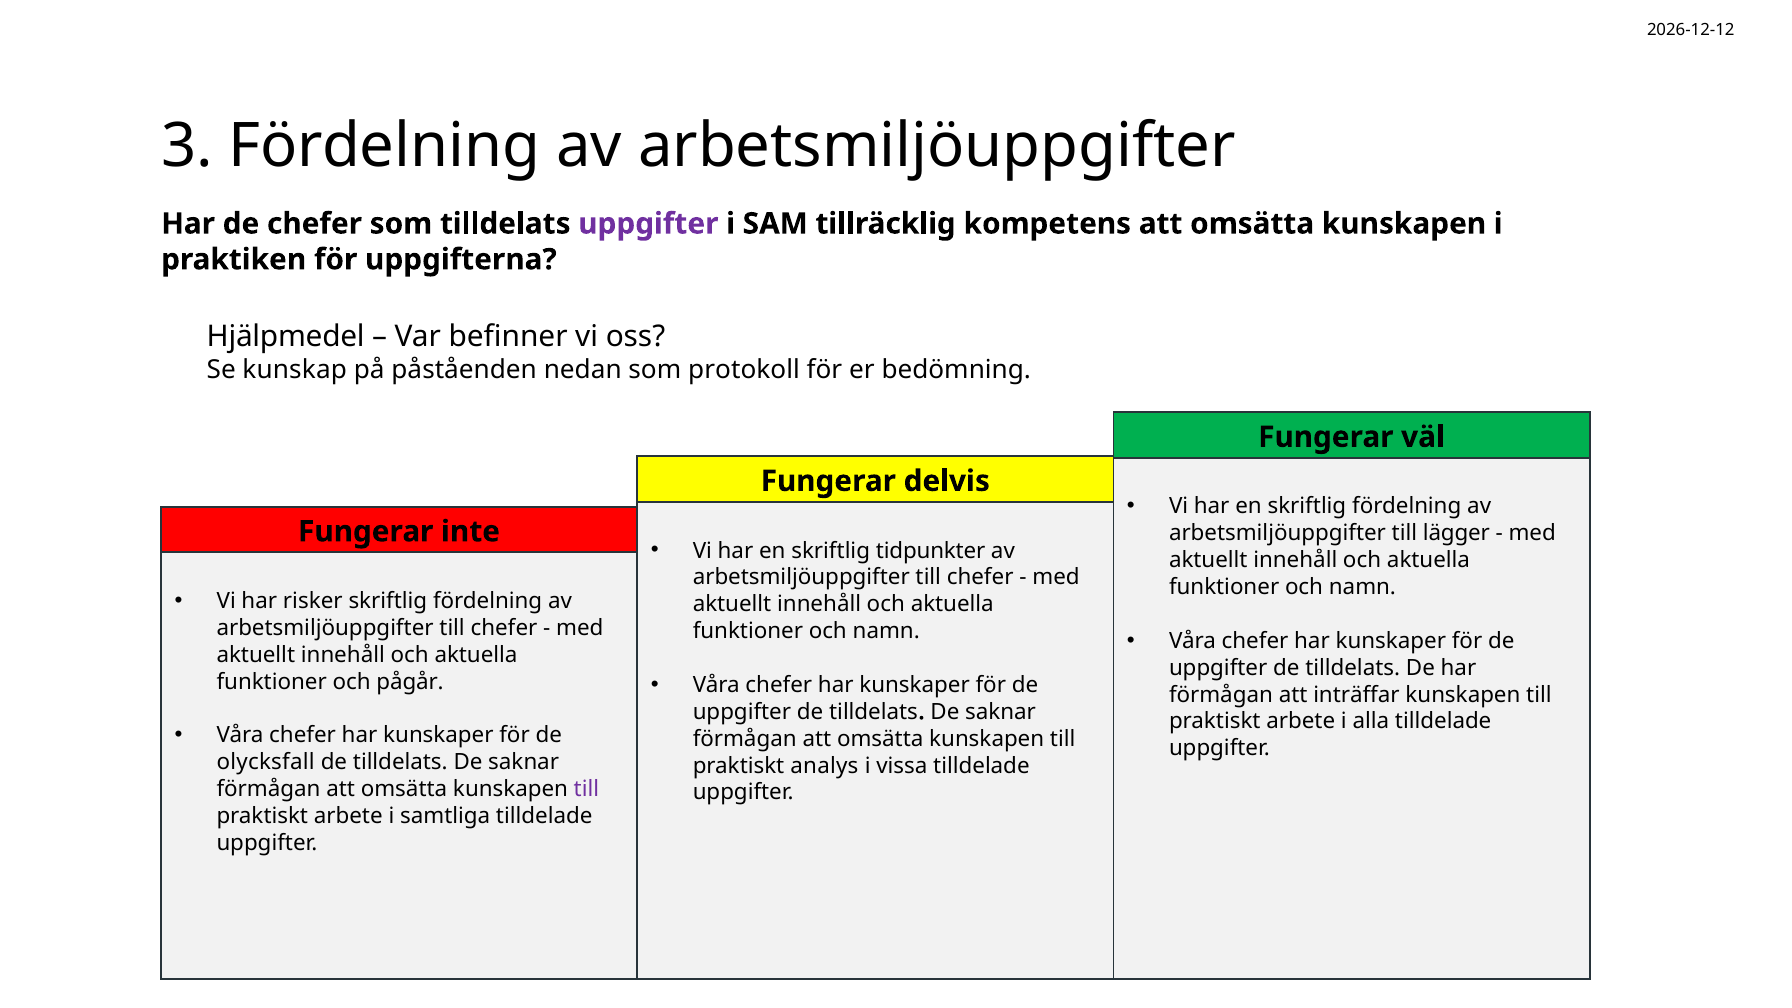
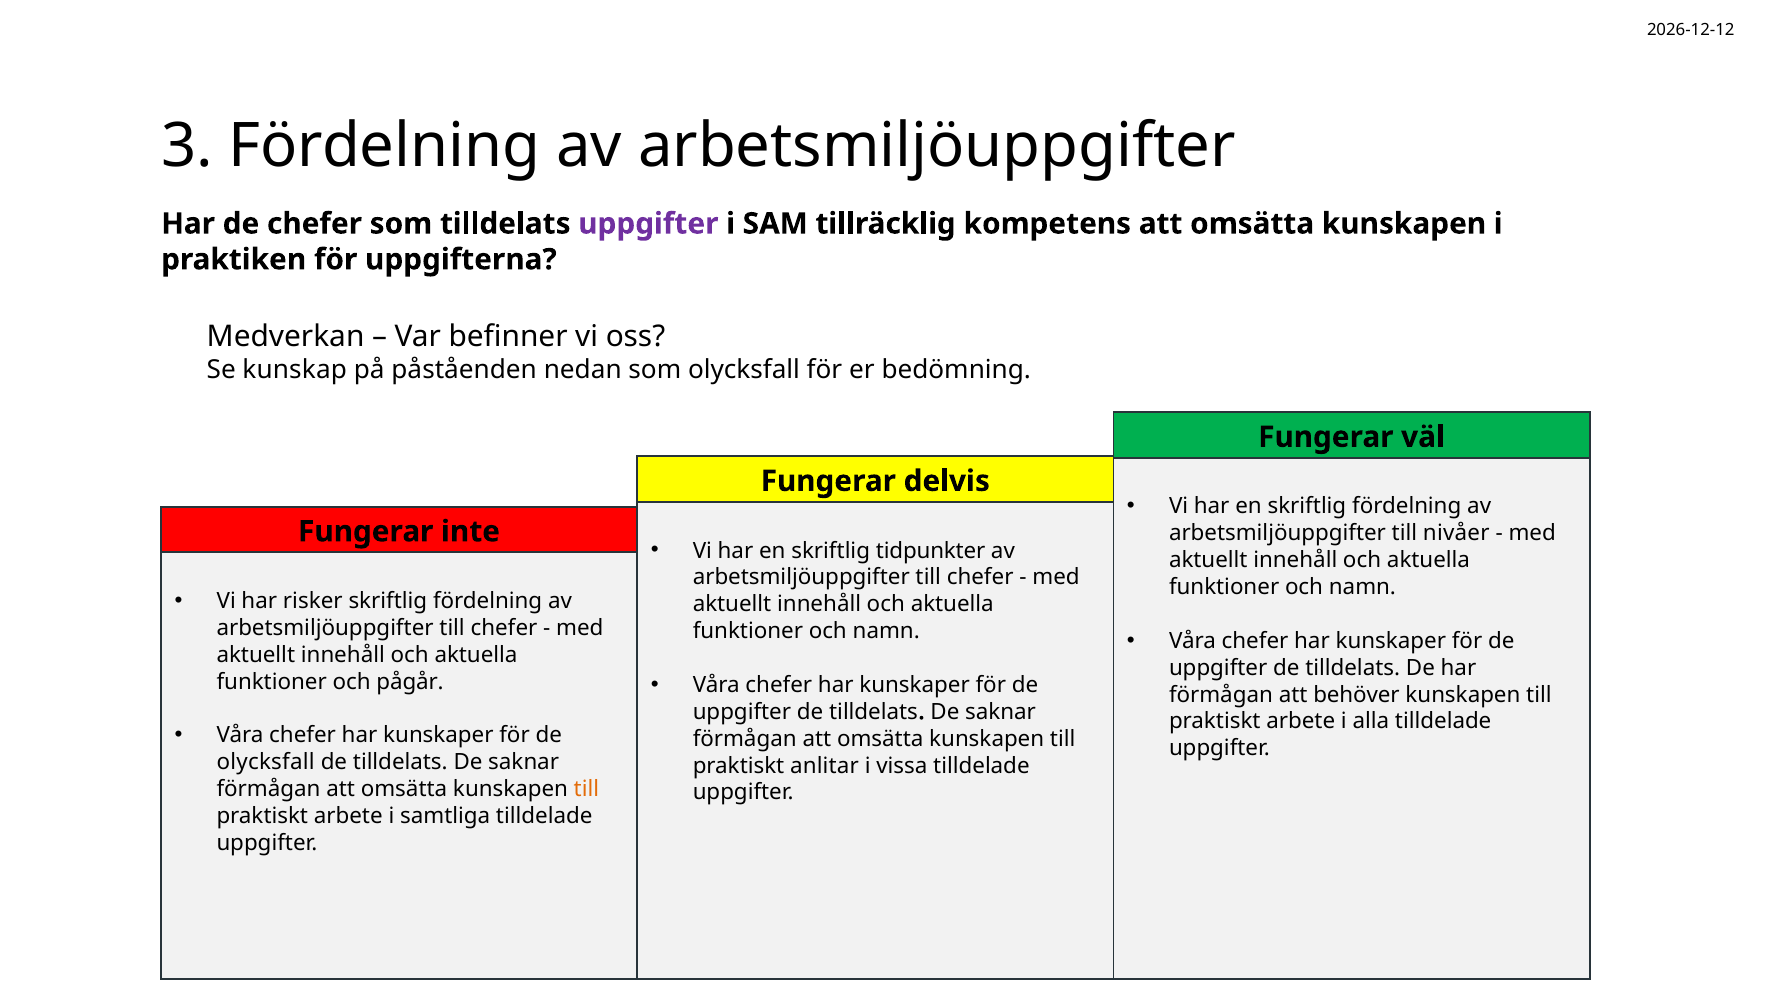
Hjälpmedel: Hjälpmedel -> Medverkan
som protokoll: protokoll -> olycksfall
lägger: lägger -> nivåer
inträffar: inträffar -> behöver
analys: analys -> anlitar
till at (586, 789) colour: purple -> orange
